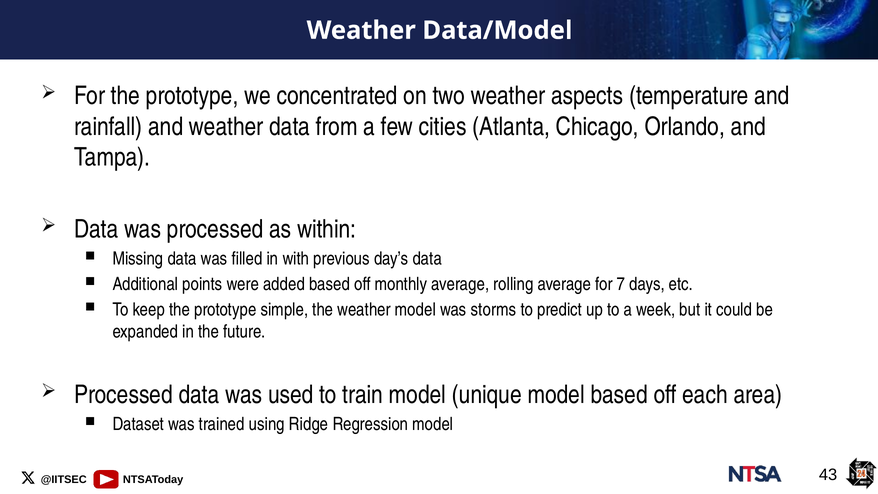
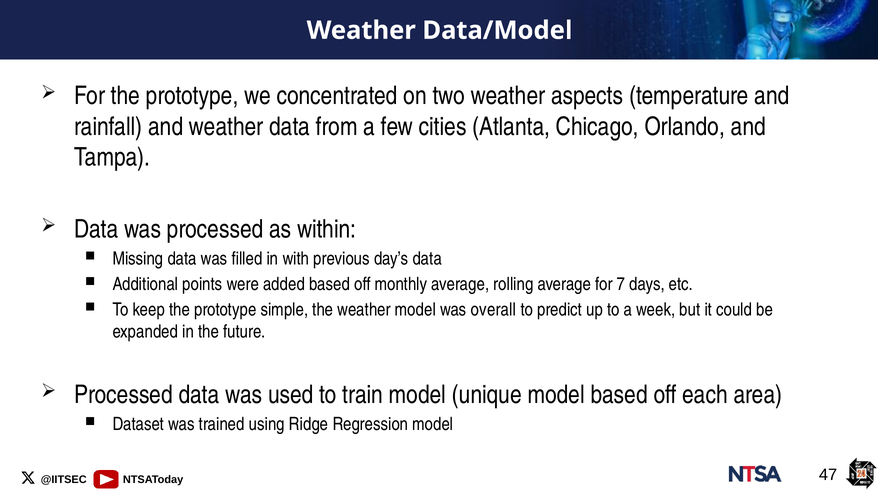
storms: storms -> overall
43: 43 -> 47
